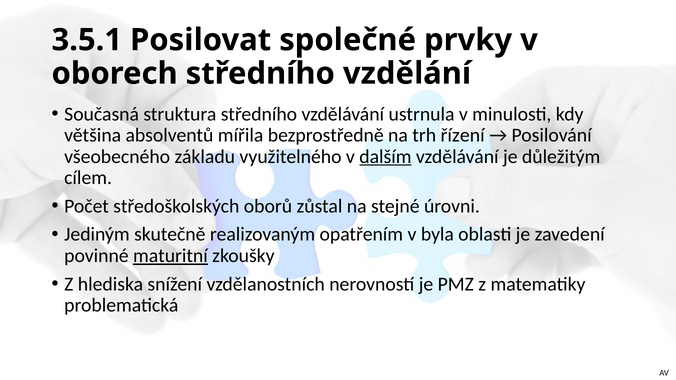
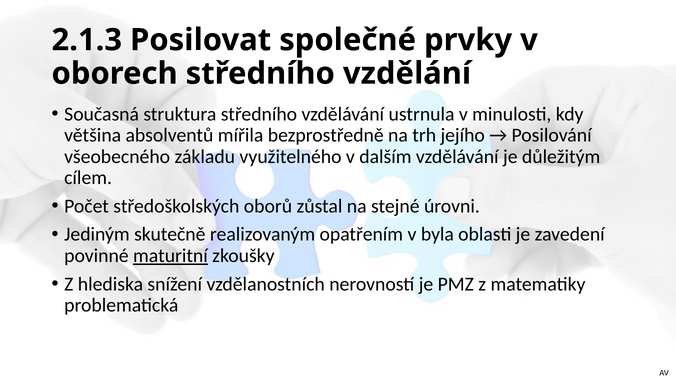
3.5.1: 3.5.1 -> 2.1.3
řízení: řízení -> jejího
dalším underline: present -> none
